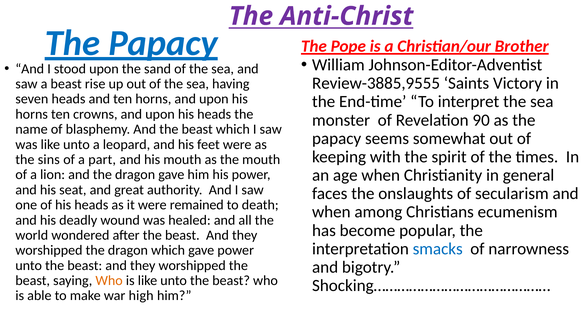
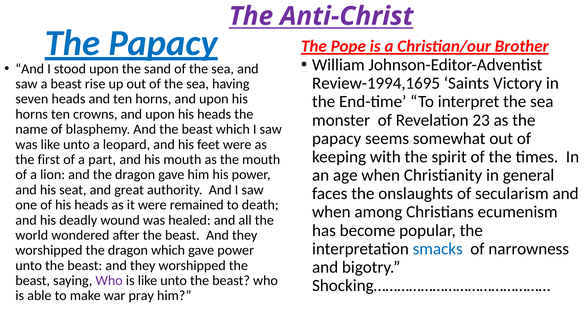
Review-3885,9555: Review-3885,9555 -> Review-1994,1695
90: 90 -> 23
sins: sins -> first
Who at (109, 281) colour: orange -> purple
high: high -> pray
